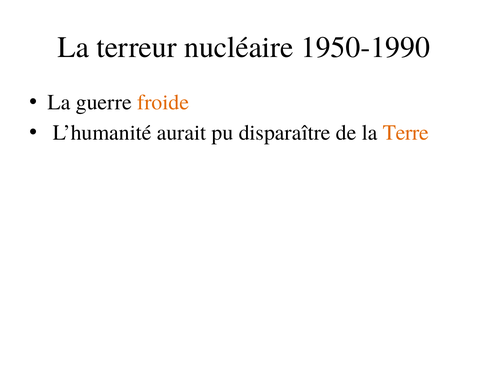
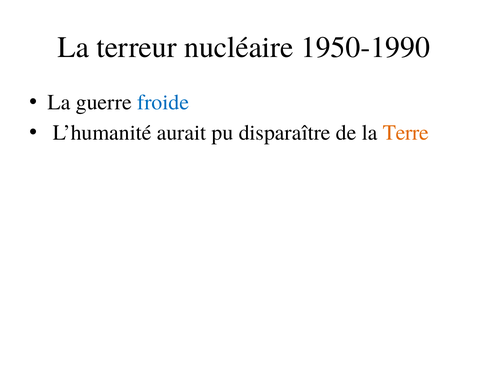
froide colour: orange -> blue
